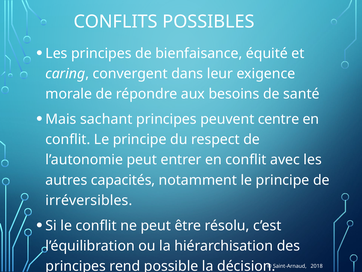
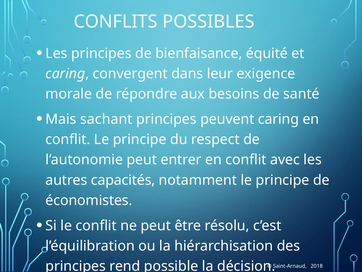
peuvent centre: centre -> caring
irréversibles: irréversibles -> économistes
